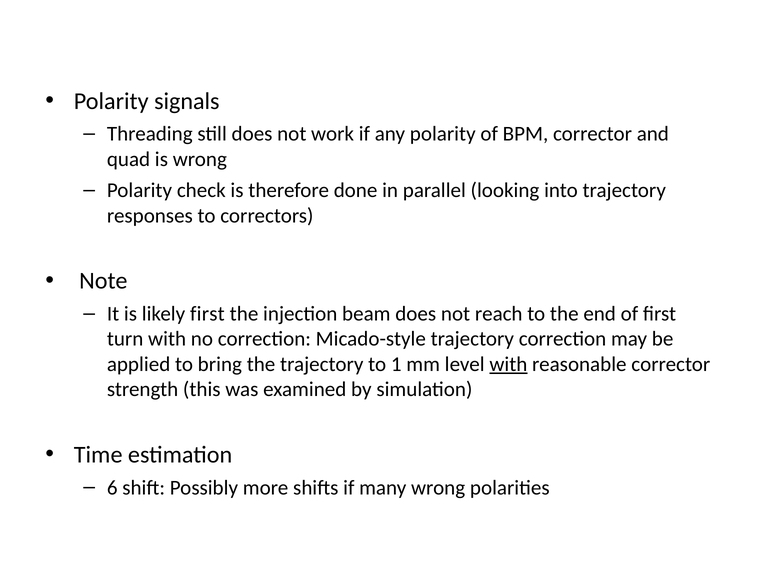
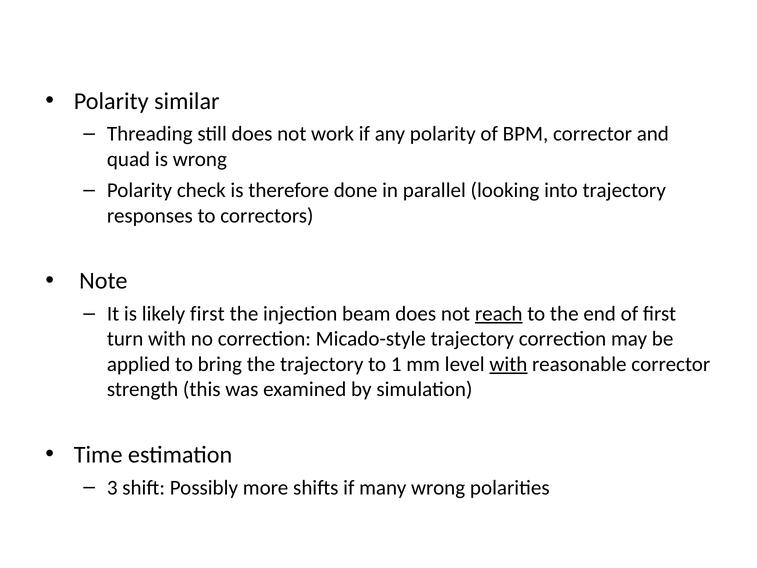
signals: signals -> similar
reach underline: none -> present
6: 6 -> 3
